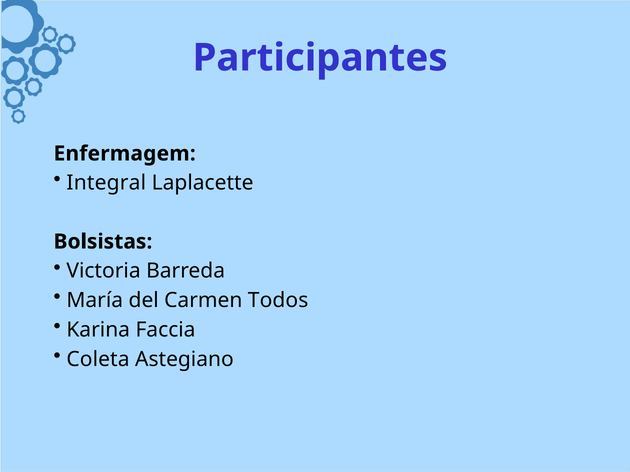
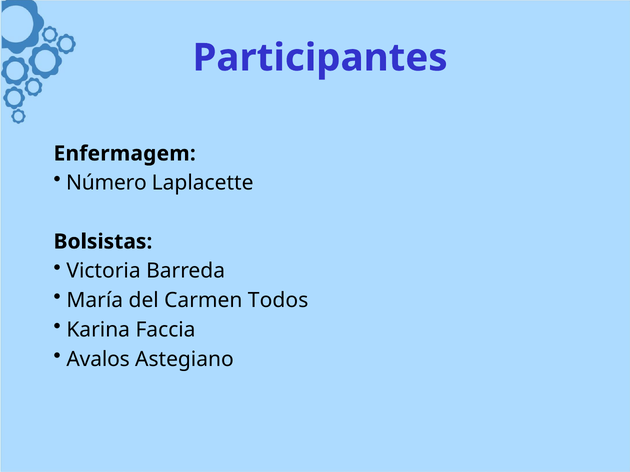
Integral: Integral -> Número
Coleta: Coleta -> Avalos
